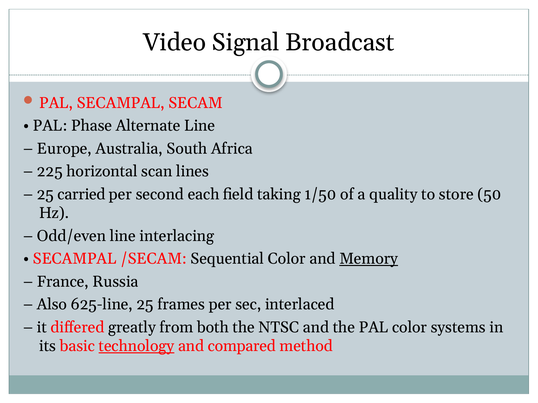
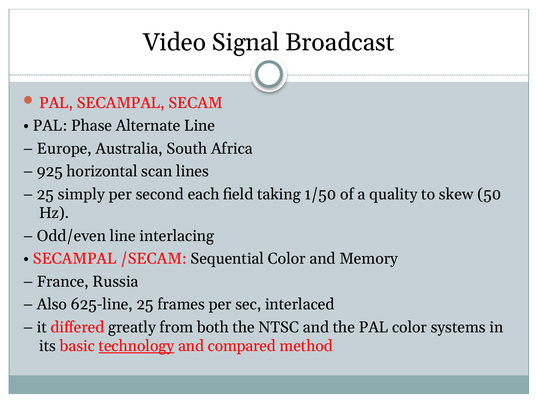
225: 225 -> 925
carried: carried -> simply
store: store -> skew
Memory underline: present -> none
